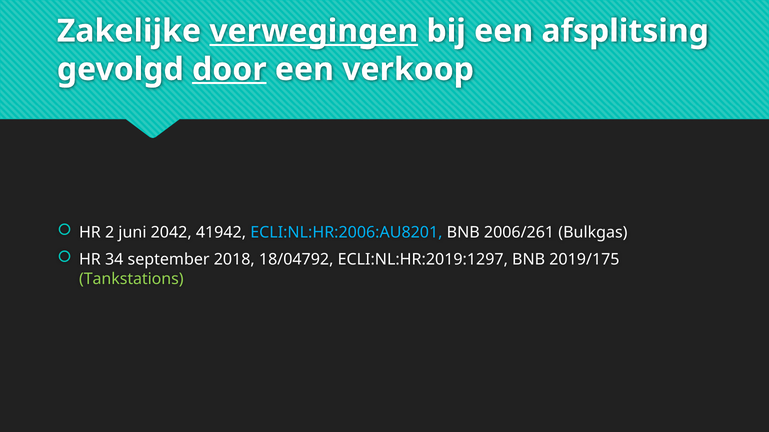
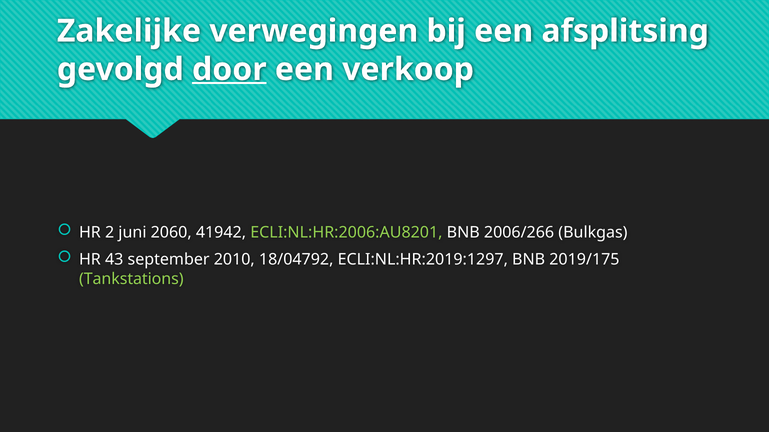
verwegingen underline: present -> none
2042: 2042 -> 2060
ECLI:NL:HR:2006:AU8201 colour: light blue -> light green
2006/261: 2006/261 -> 2006/266
34: 34 -> 43
2018: 2018 -> 2010
